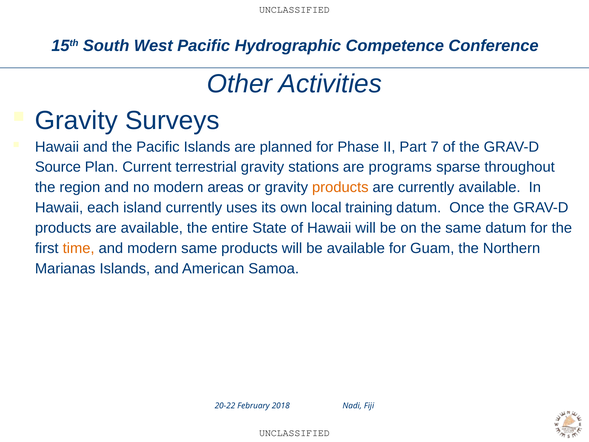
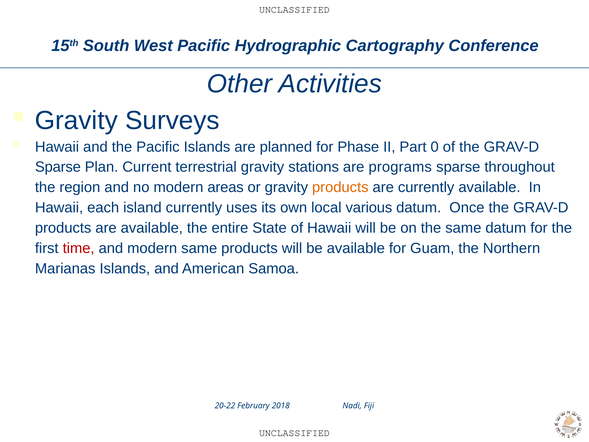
Competence: Competence -> Cartography
7: 7 -> 0
Source at (58, 167): Source -> Sparse
training: training -> various
time colour: orange -> red
